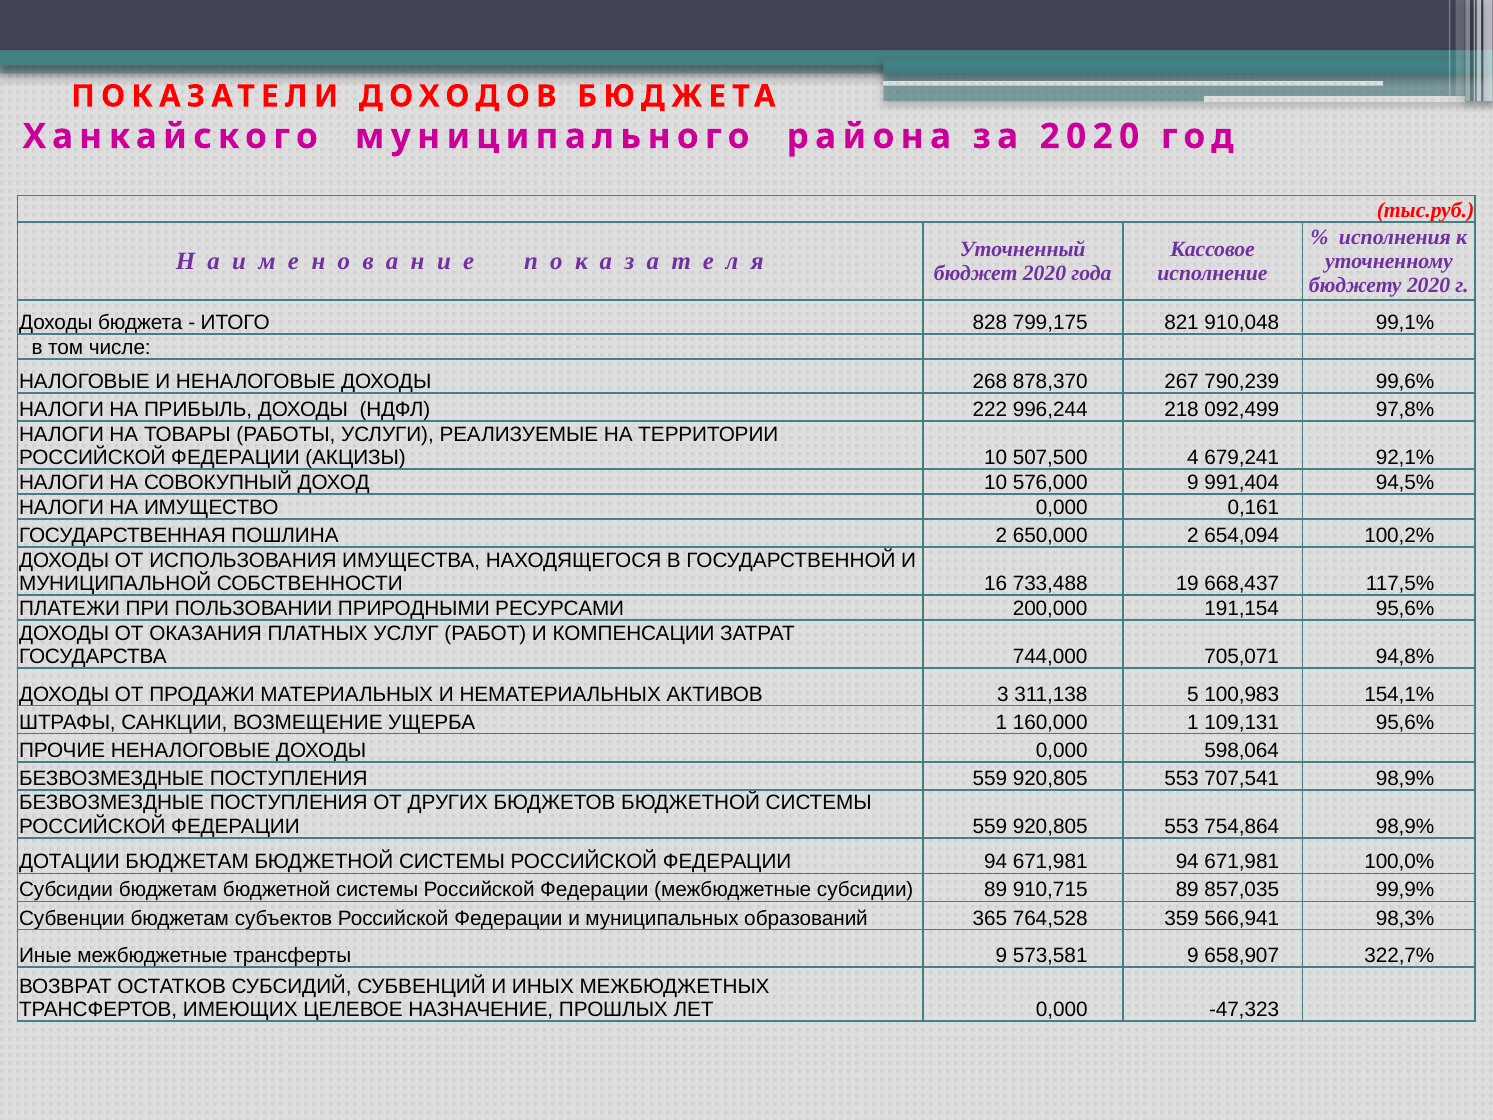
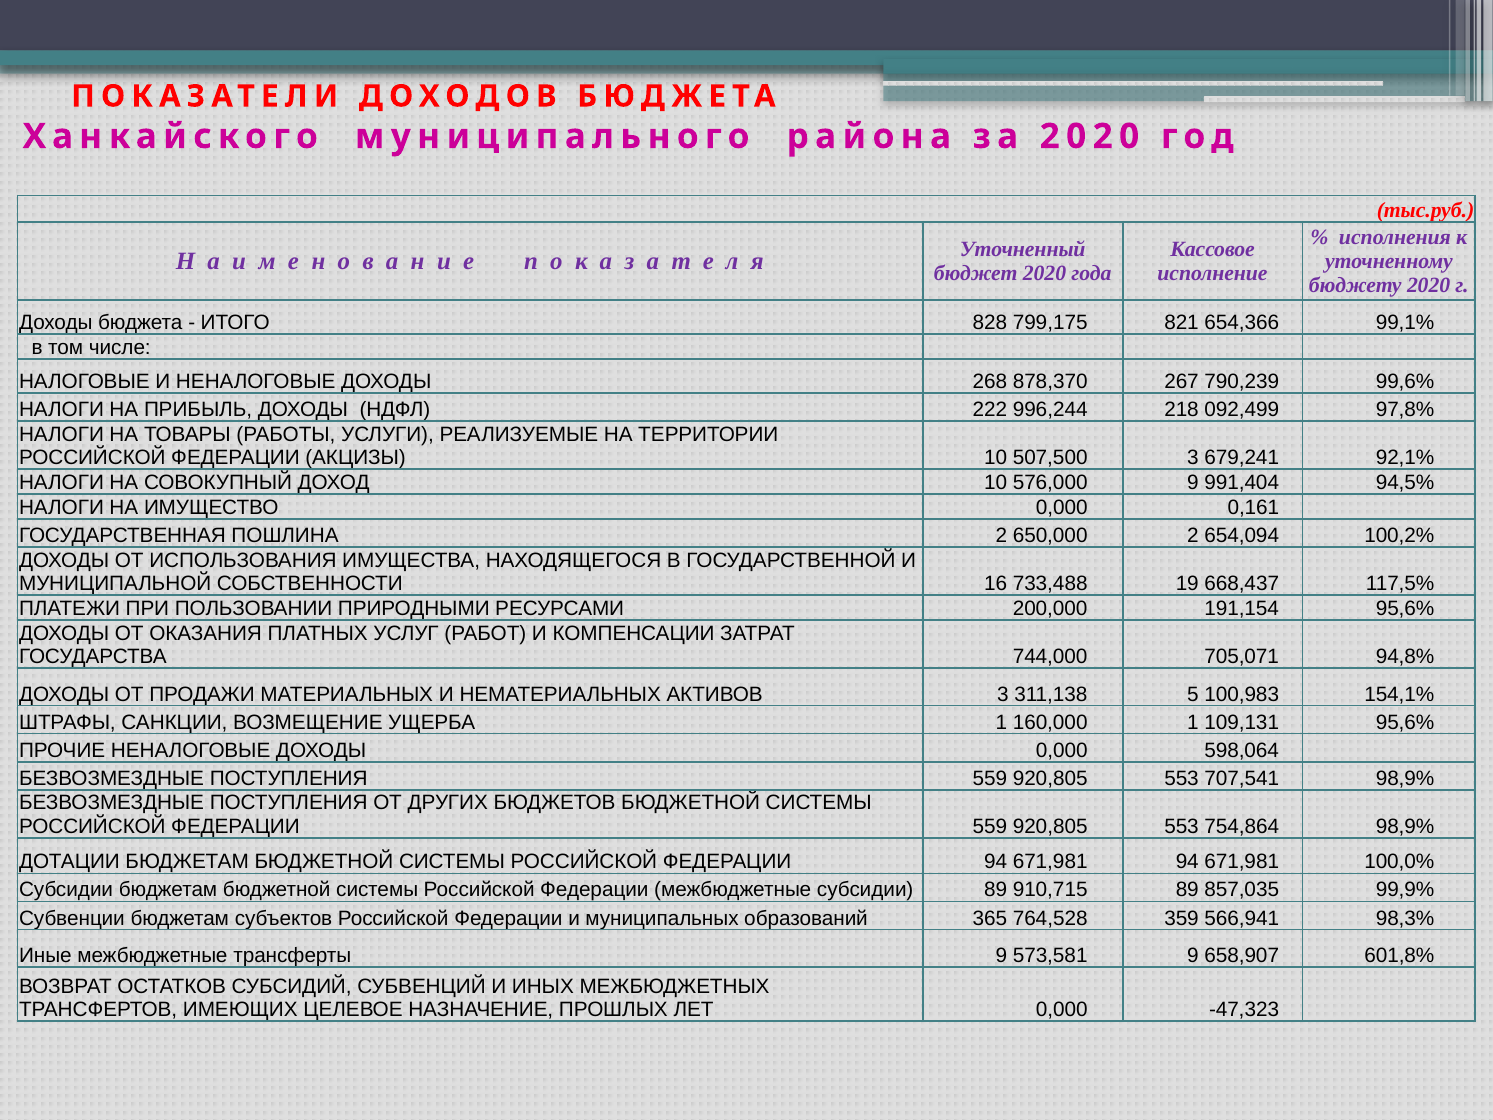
910,048: 910,048 -> 654,366
507,500 4: 4 -> 3
322,7%: 322,7% -> 601,8%
